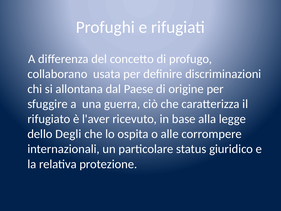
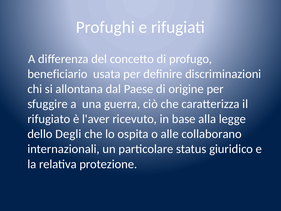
collaborano: collaborano -> beneficiario
corrompere: corrompere -> collaborano
